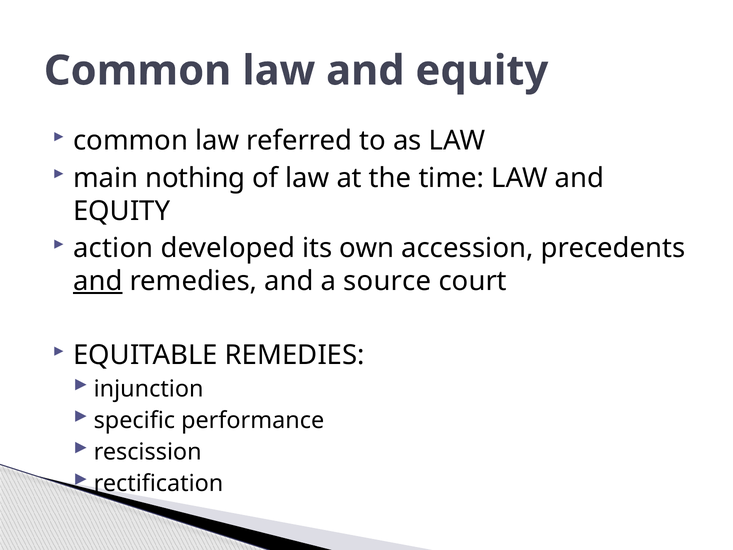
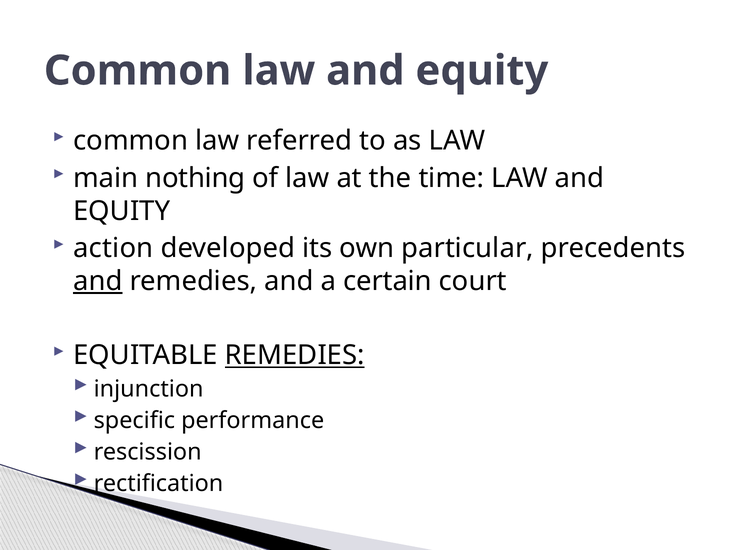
accession: accession -> particular
source: source -> certain
REMEDIES at (295, 355) underline: none -> present
